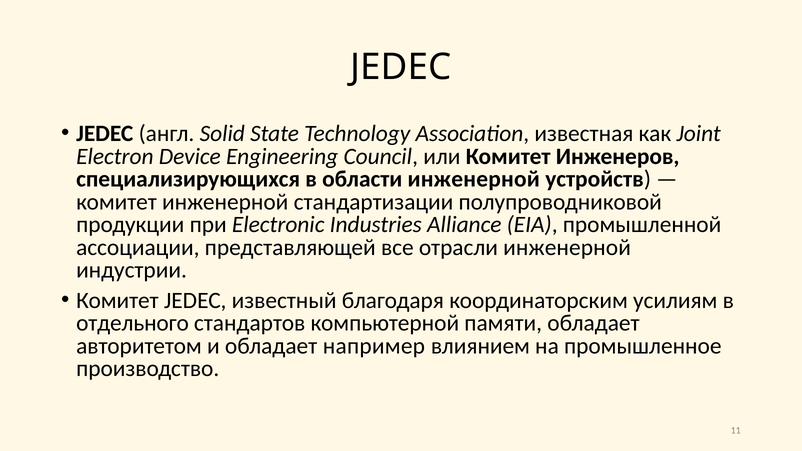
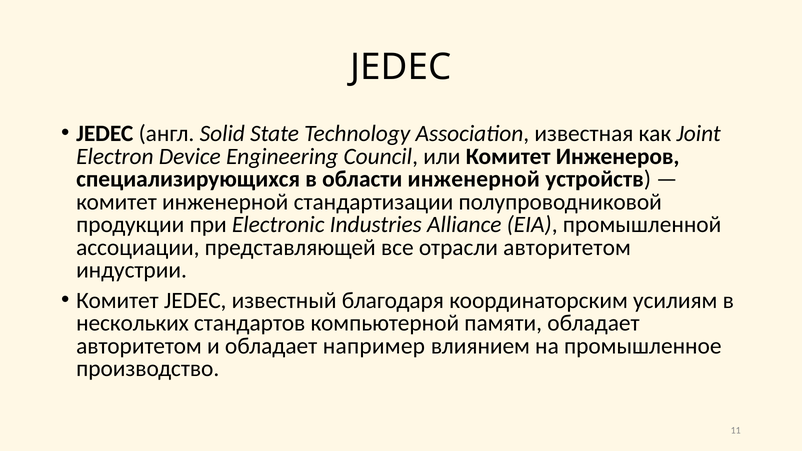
отрасли инженерной: инженерной -> авторитетом
отдельного: отдельного -> нескольких
